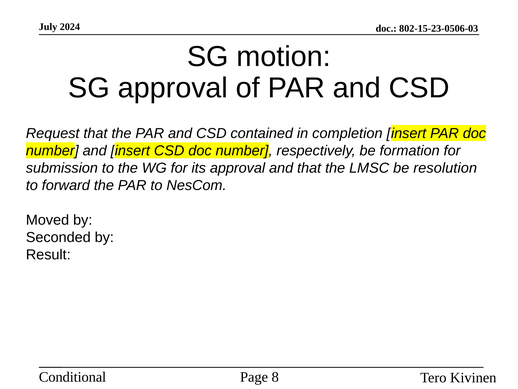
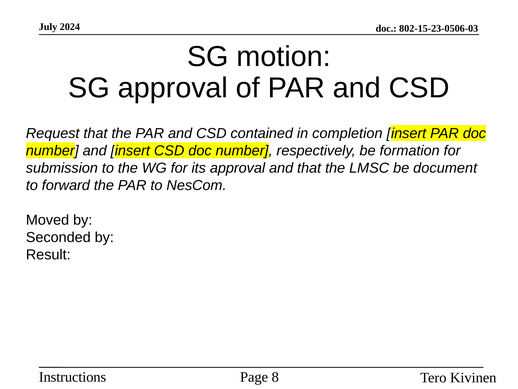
resolution: resolution -> document
Conditional: Conditional -> Instructions
